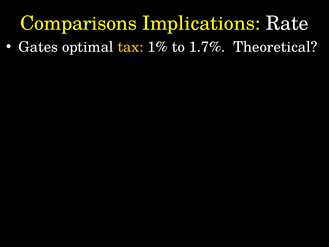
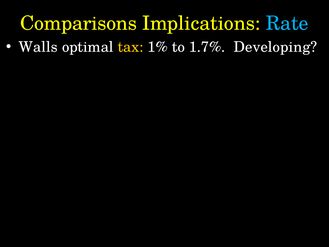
Rate colour: white -> light blue
Gates: Gates -> Walls
Theoretical: Theoretical -> Developing
